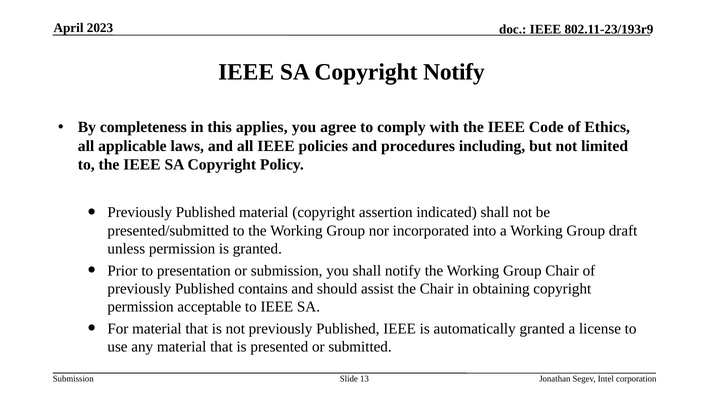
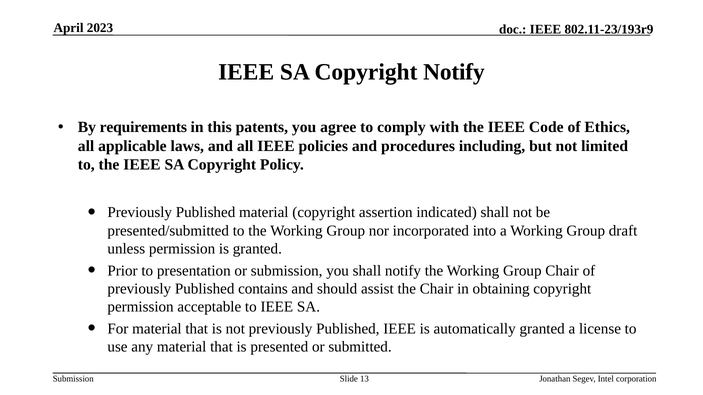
completeness: completeness -> requirements
applies: applies -> patents
